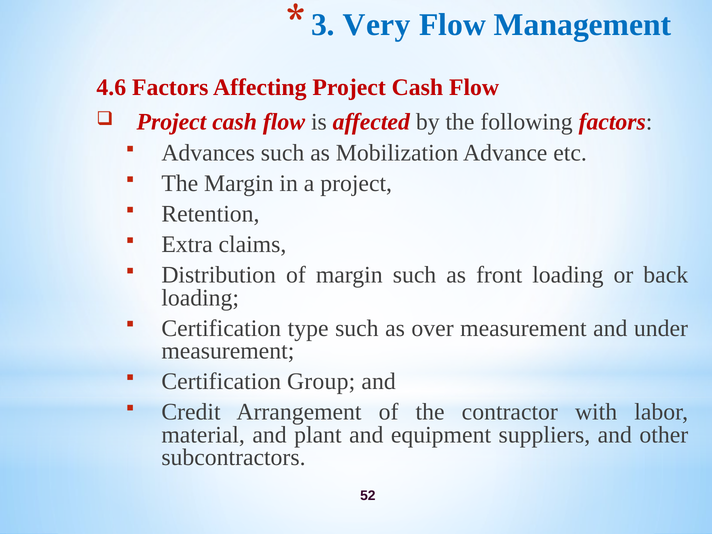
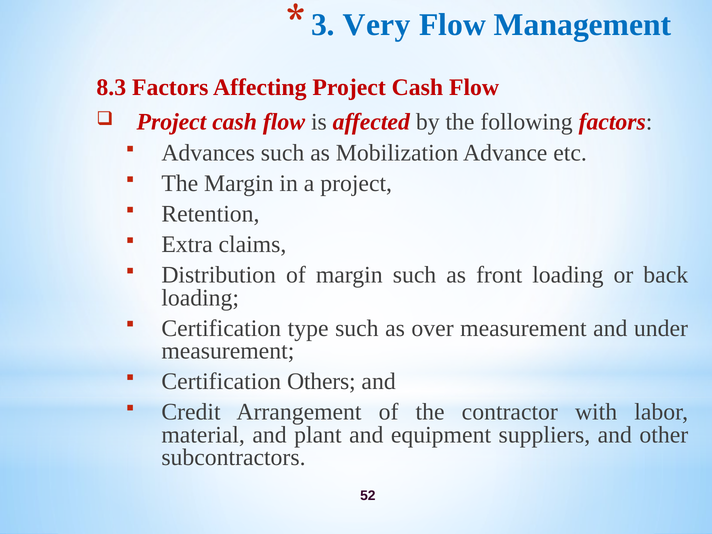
4.6: 4.6 -> 8.3
Group: Group -> Others
